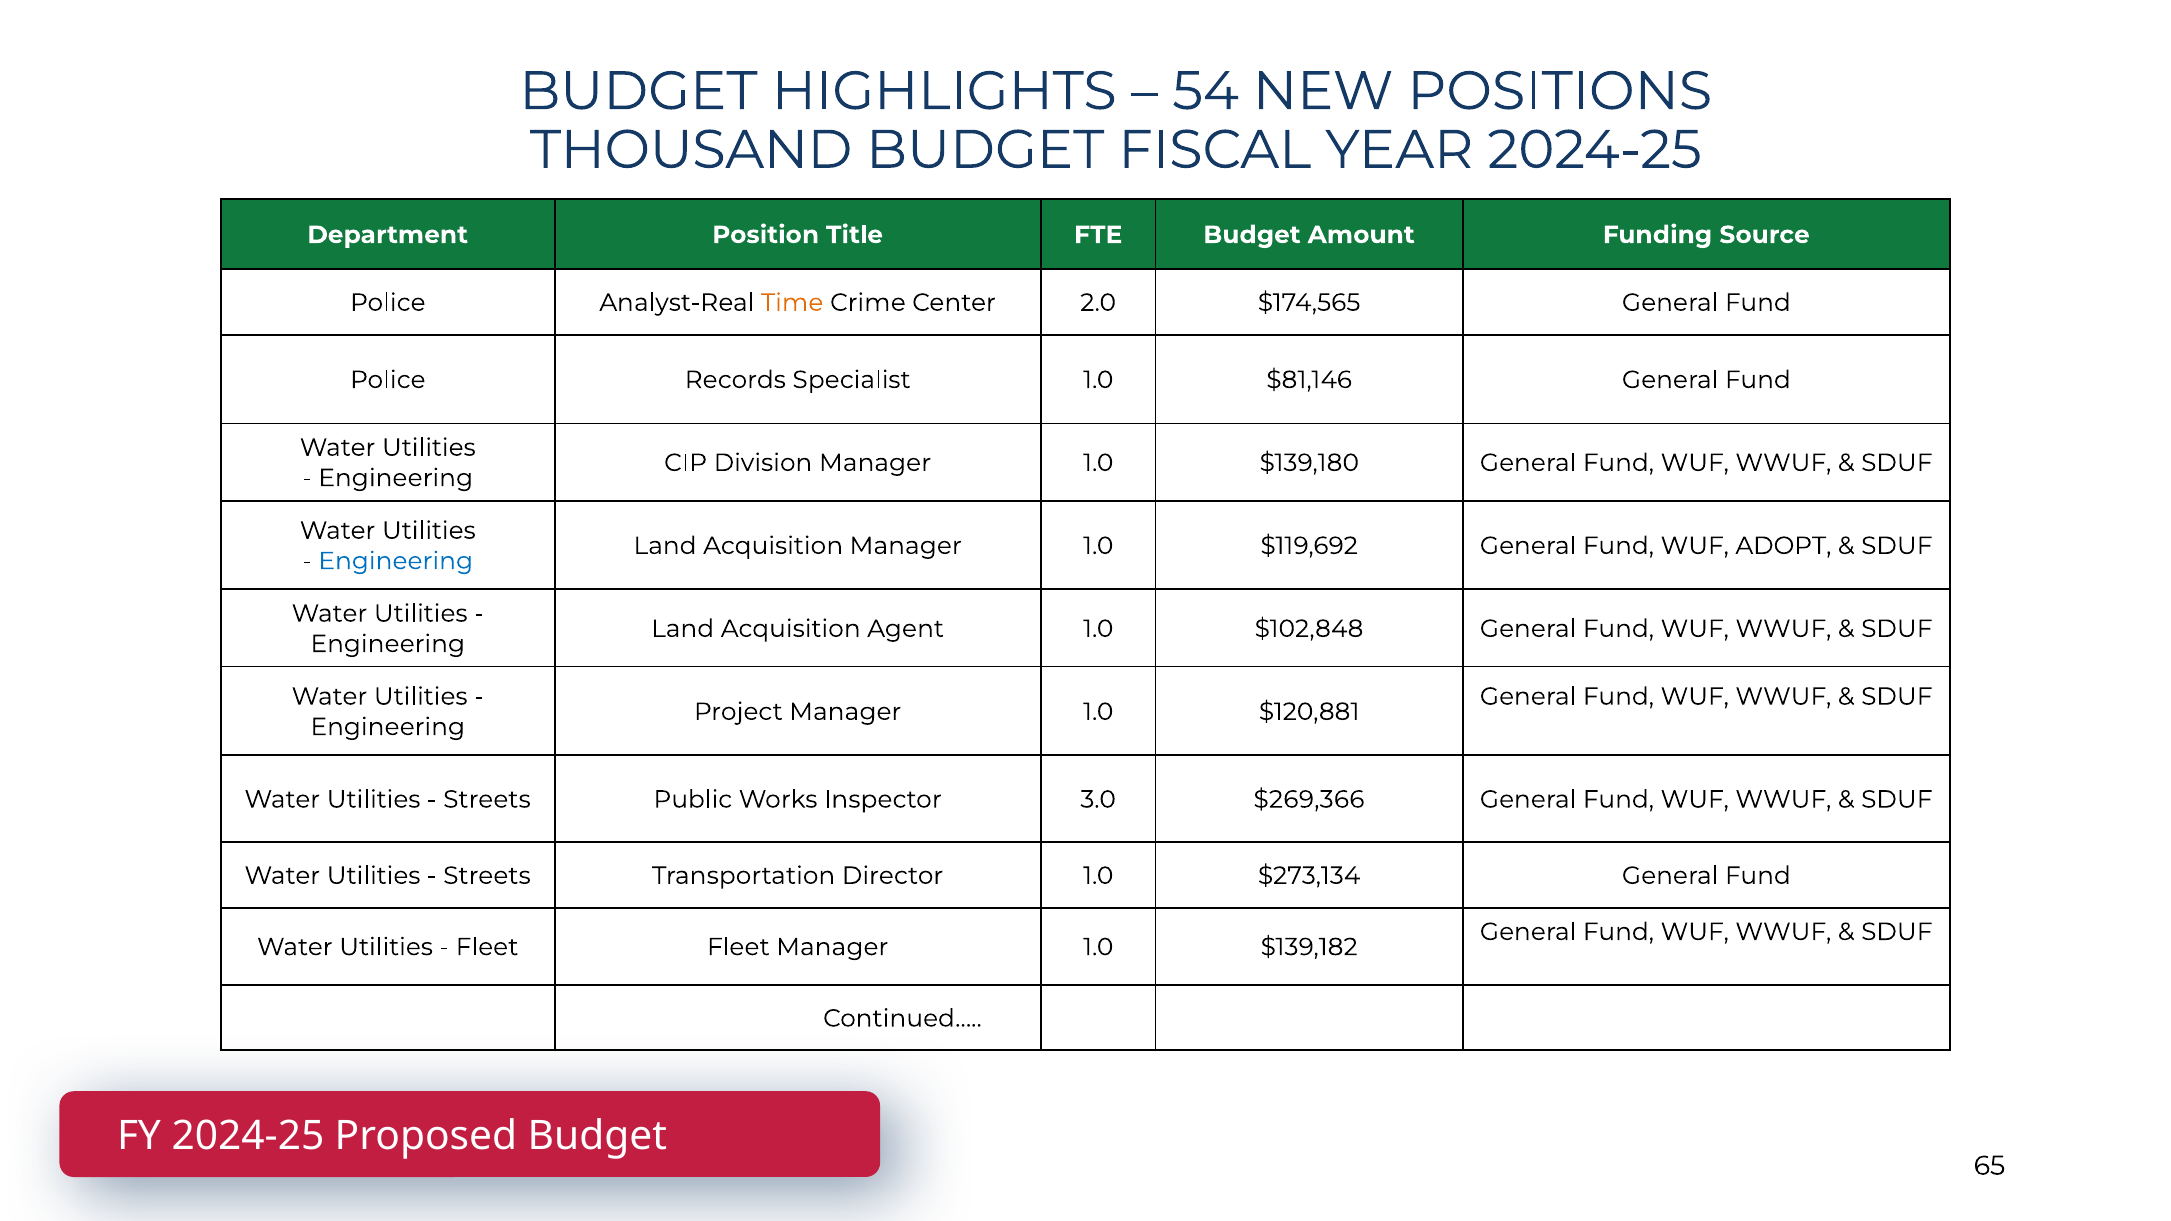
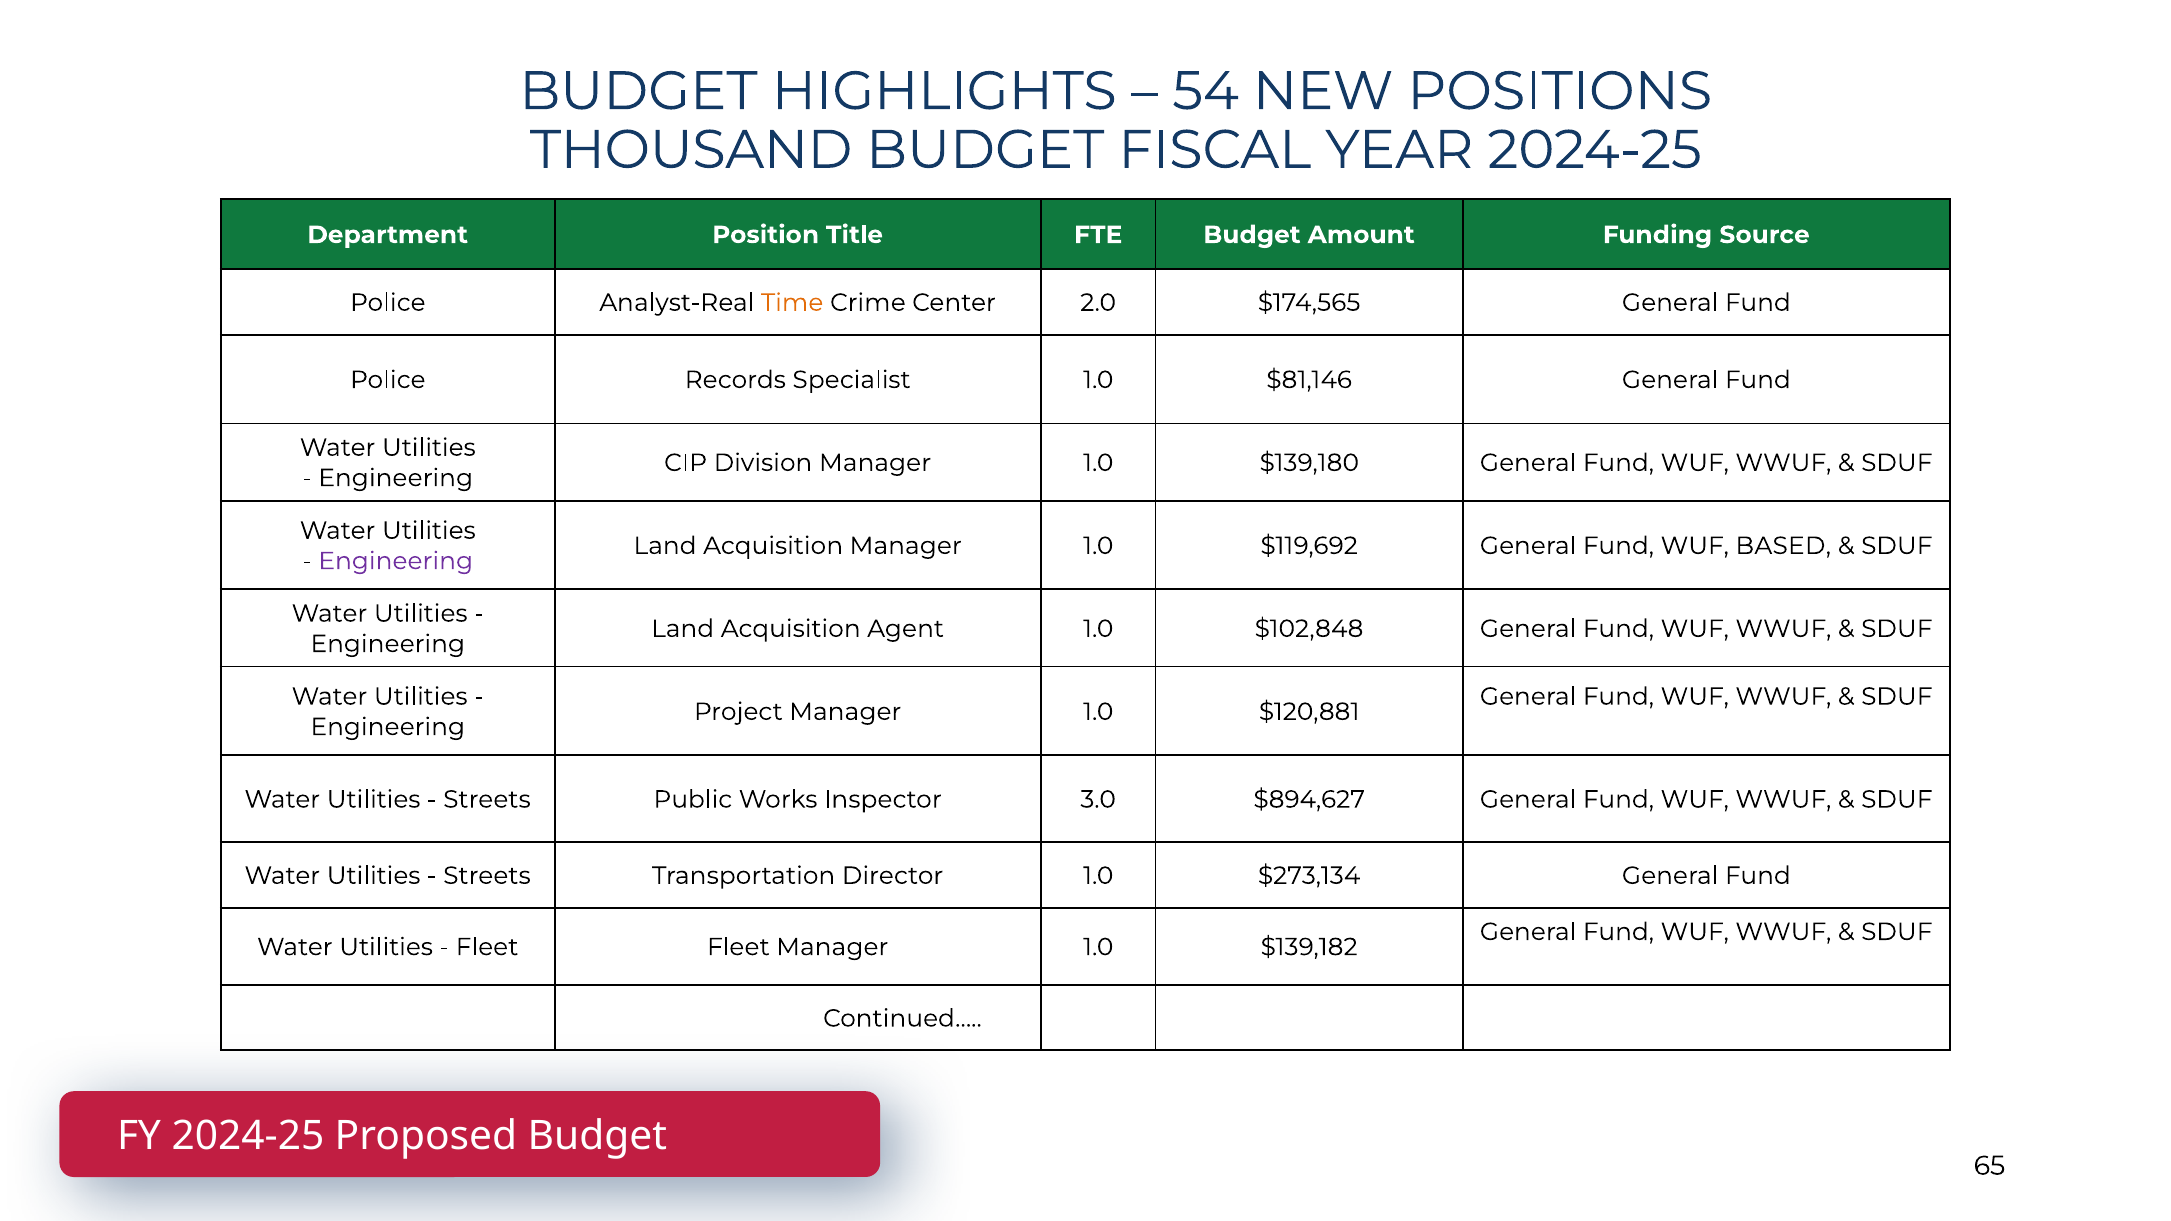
ADOPT: ADOPT -> BASED
Engineering at (396, 561) colour: blue -> purple
$269,366: $269,366 -> $894,627
